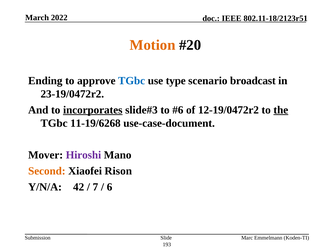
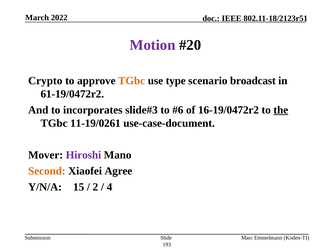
Motion colour: orange -> purple
Ending: Ending -> Crypto
TGbc at (132, 81) colour: blue -> orange
23-19/0472r2: 23-19/0472r2 -> 61-19/0472r2
incorporates underline: present -> none
12-19/0472r2: 12-19/0472r2 -> 16-19/0472r2
11-19/6268: 11-19/6268 -> 11-19/0261
Rison: Rison -> Agree
42: 42 -> 15
7: 7 -> 2
6: 6 -> 4
